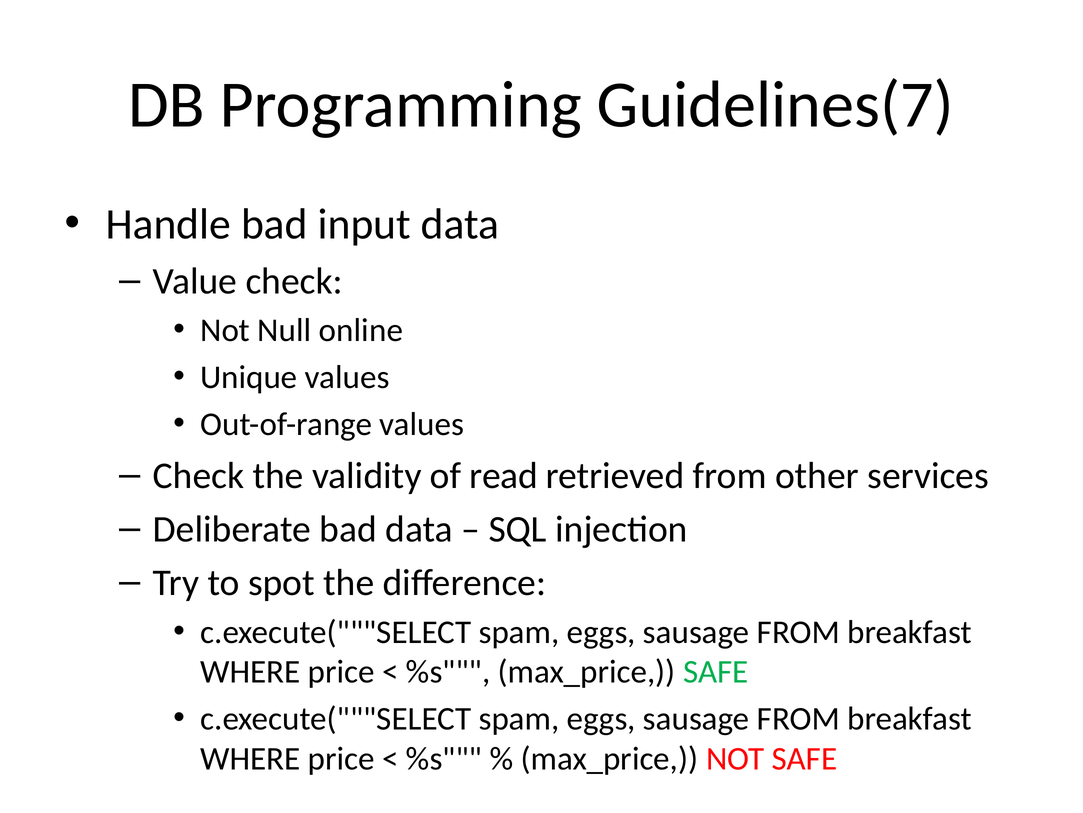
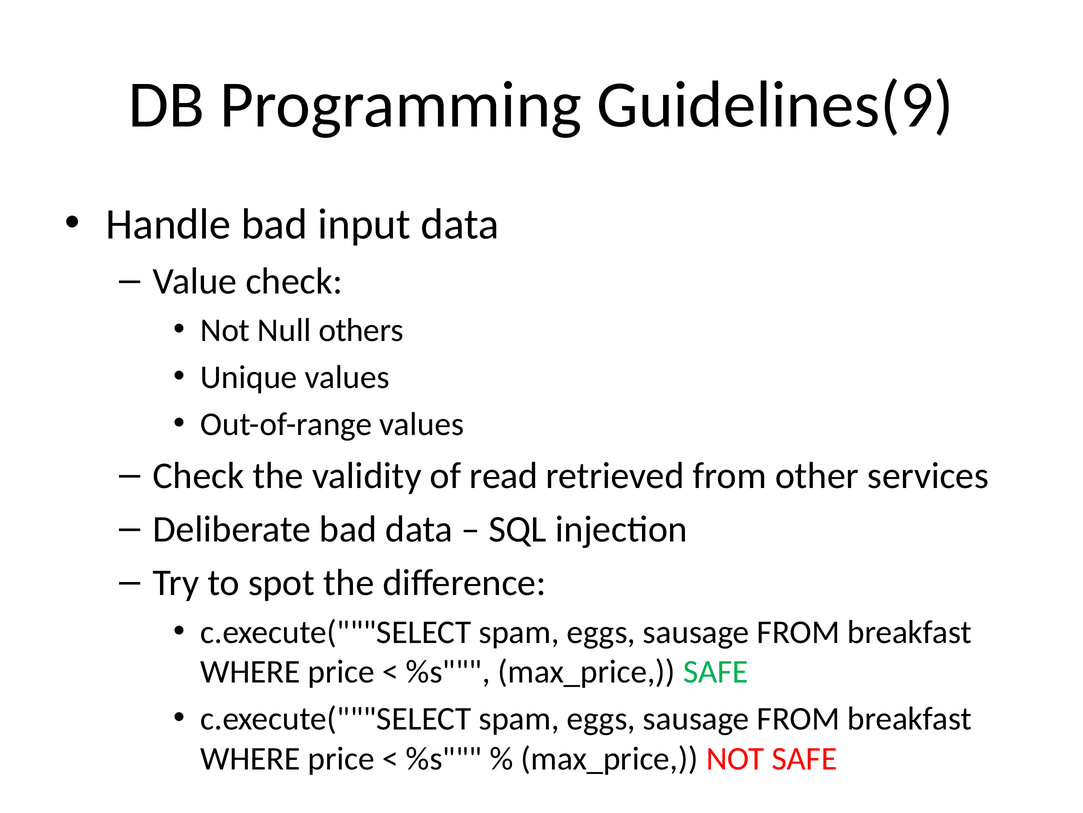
Guidelines(7: Guidelines(7 -> Guidelines(9
online: online -> others
